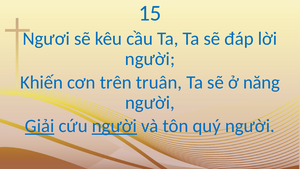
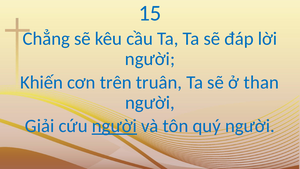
Ngươi: Ngươi -> Chẳng
năng: năng -> than
Giải underline: present -> none
